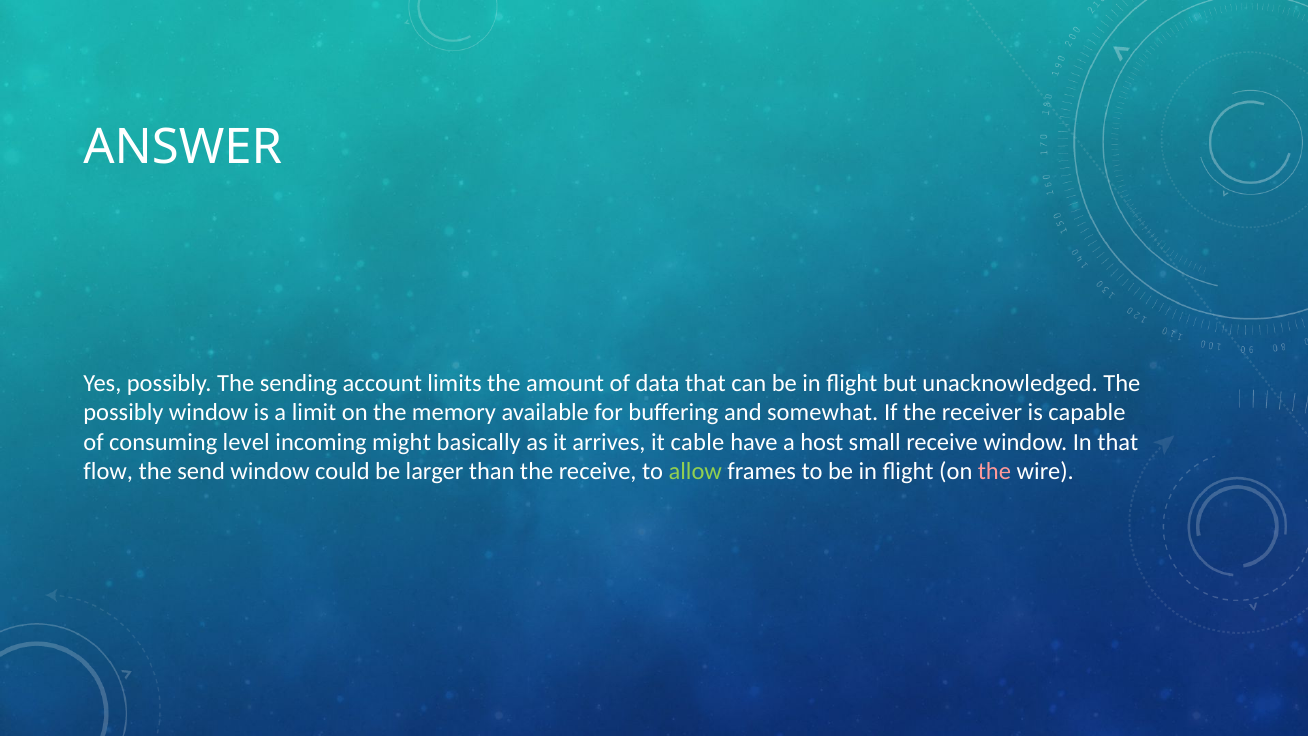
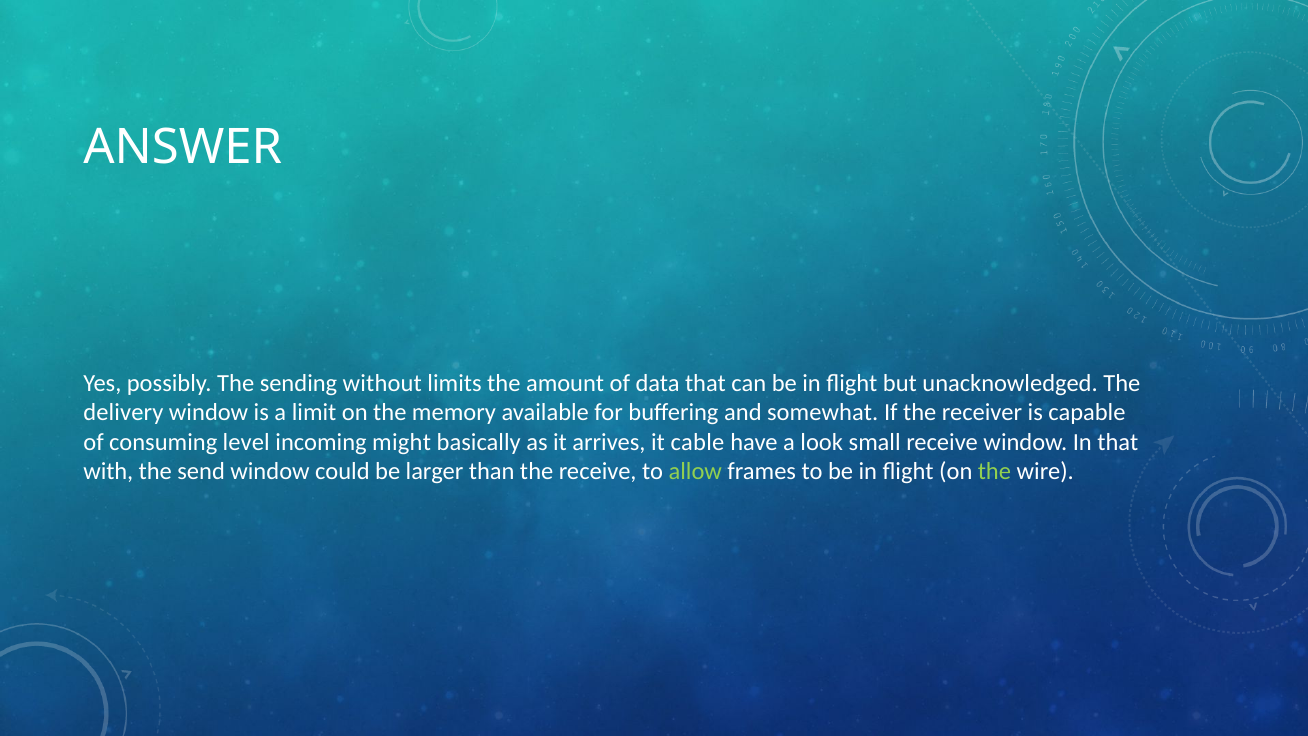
account: account -> without
possibly at (123, 412): possibly -> delivery
host: host -> look
flow: flow -> with
the at (994, 471) colour: pink -> light green
